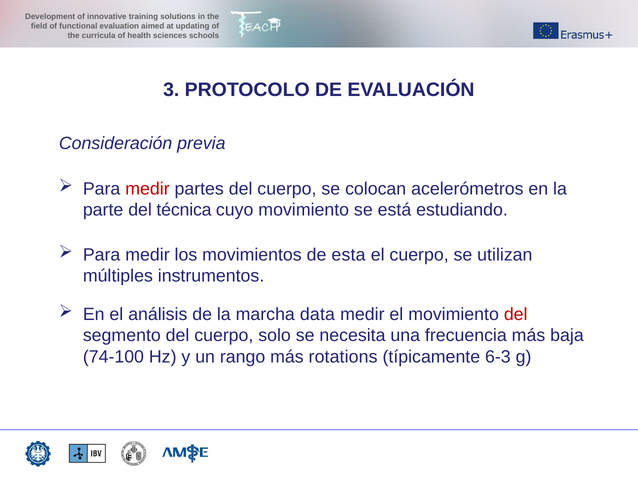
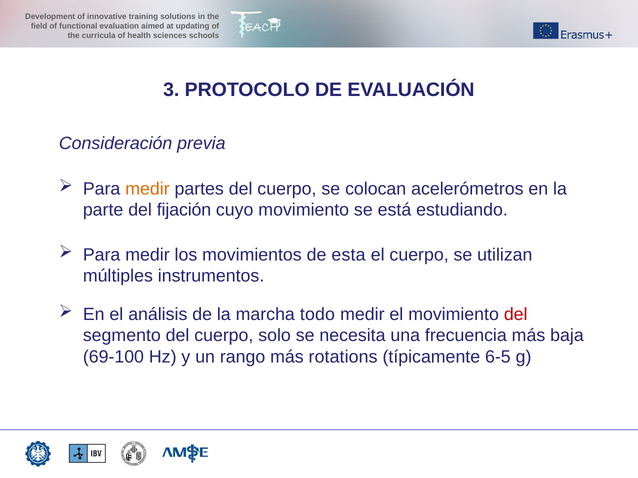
medir at (147, 189) colour: red -> orange
técnica: técnica -> fijación
data: data -> todo
74-100: 74-100 -> 69-100
6-3: 6-3 -> 6-5
